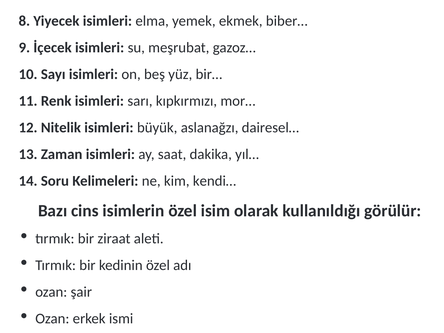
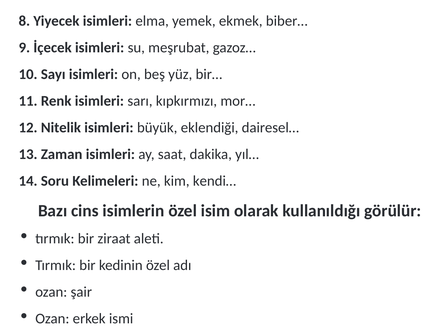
aslanağzı: aslanağzı -> eklendiği
